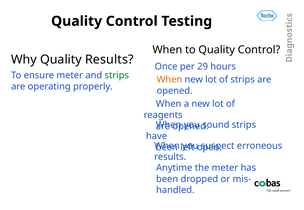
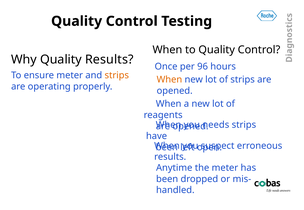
29: 29 -> 96
strips at (117, 76) colour: green -> orange
sound: sound -> needs
